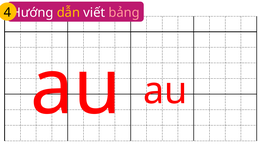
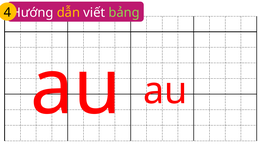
bảng colour: pink -> light green
